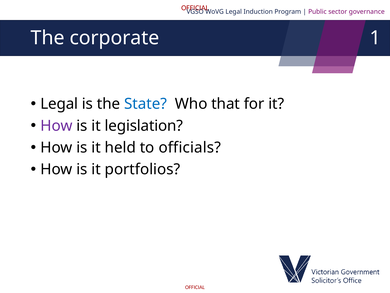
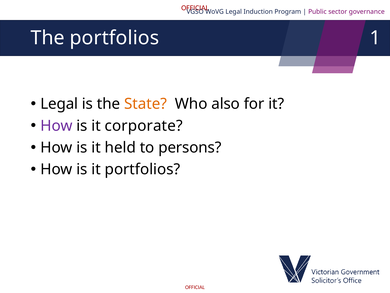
The corporate: corporate -> portfolios
State colour: blue -> orange
that: that -> also
legislation: legislation -> corporate
officials: officials -> persons
